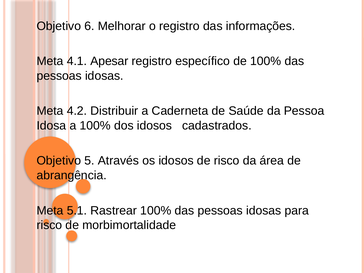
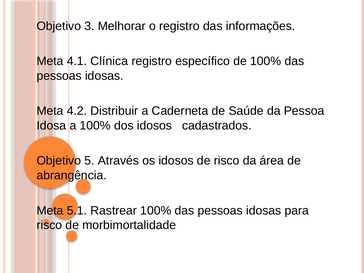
6: 6 -> 3
Apesar: Apesar -> Clínica
